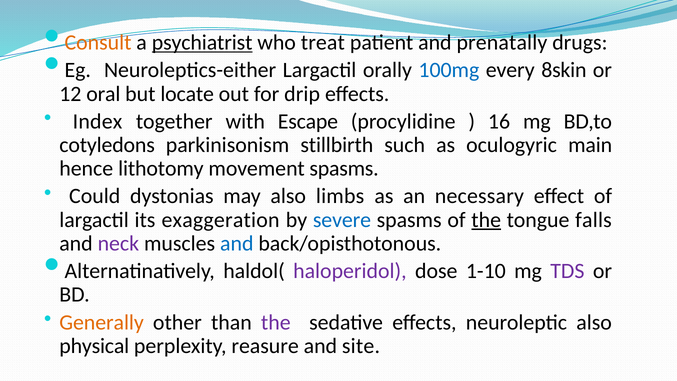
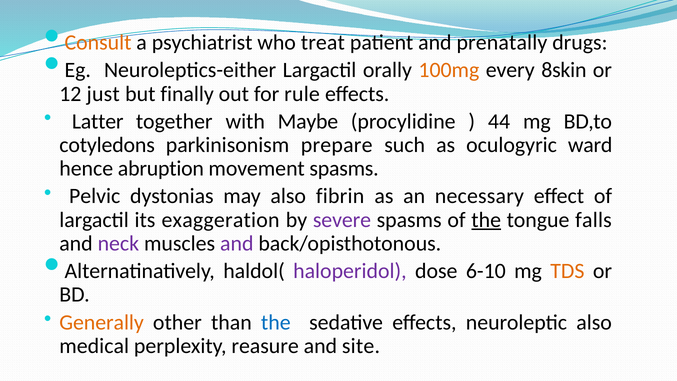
psychiatrist underline: present -> none
100mg colour: blue -> orange
oral: oral -> just
locate: locate -> finally
drip: drip -> rule
Index: Index -> Latter
Escape: Escape -> Maybe
16: 16 -> 44
stillbirth: stillbirth -> prepare
main: main -> ward
lithotomy: lithotomy -> abruption
Could: Could -> Pelvic
limbs: limbs -> fibrin
severe colour: blue -> purple
and at (237, 243) colour: blue -> purple
1-10: 1-10 -> 6-10
TDS colour: purple -> orange
the at (276, 322) colour: purple -> blue
physical: physical -> medical
